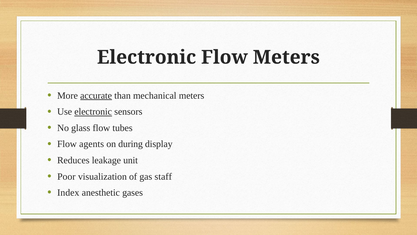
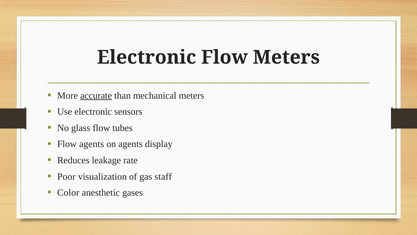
electronic at (93, 112) underline: present -> none
on during: during -> agents
unit: unit -> rate
Index: Index -> Color
